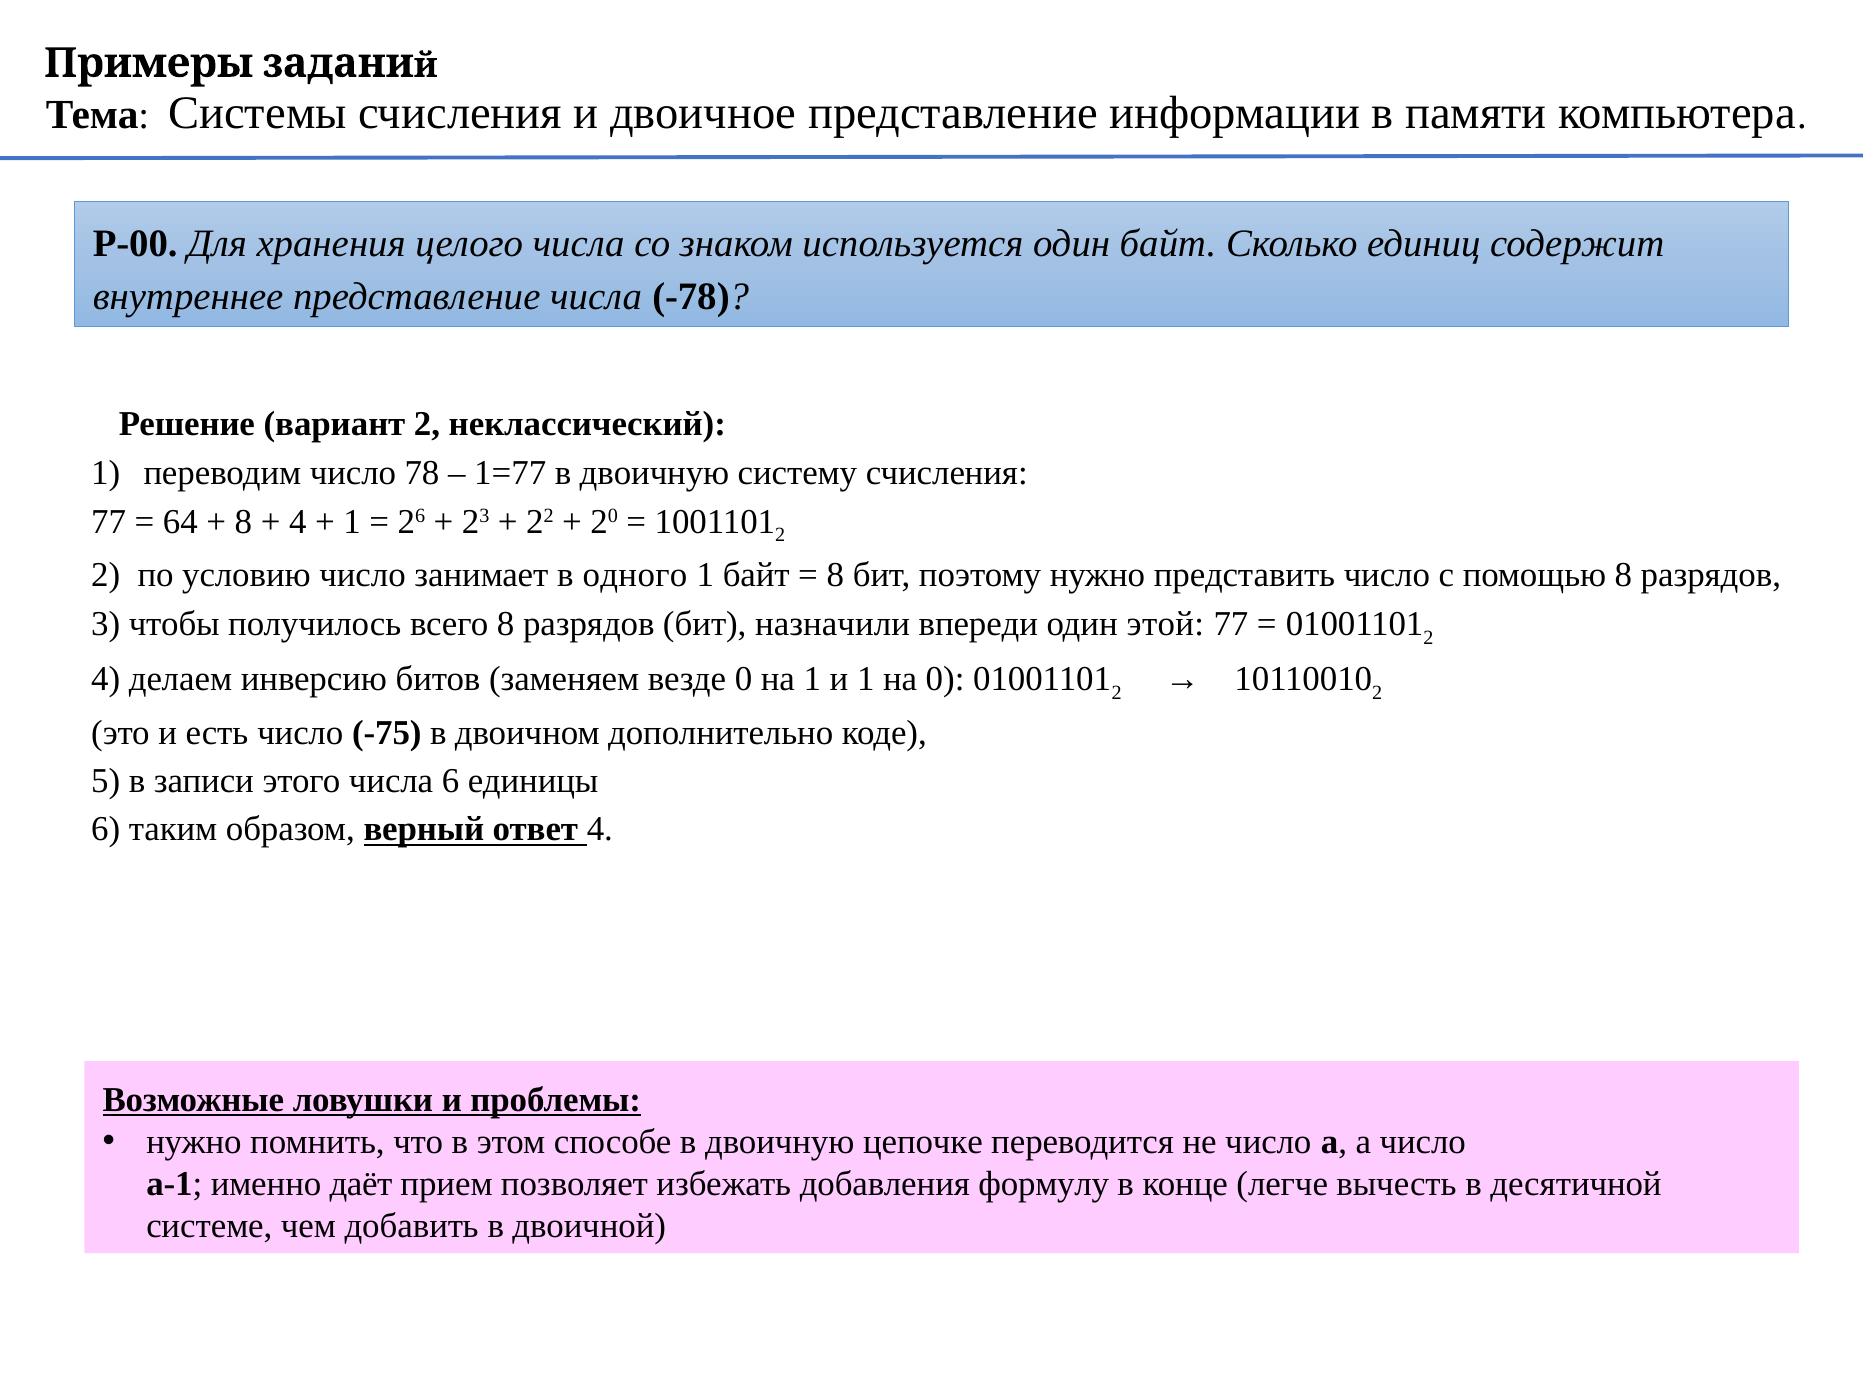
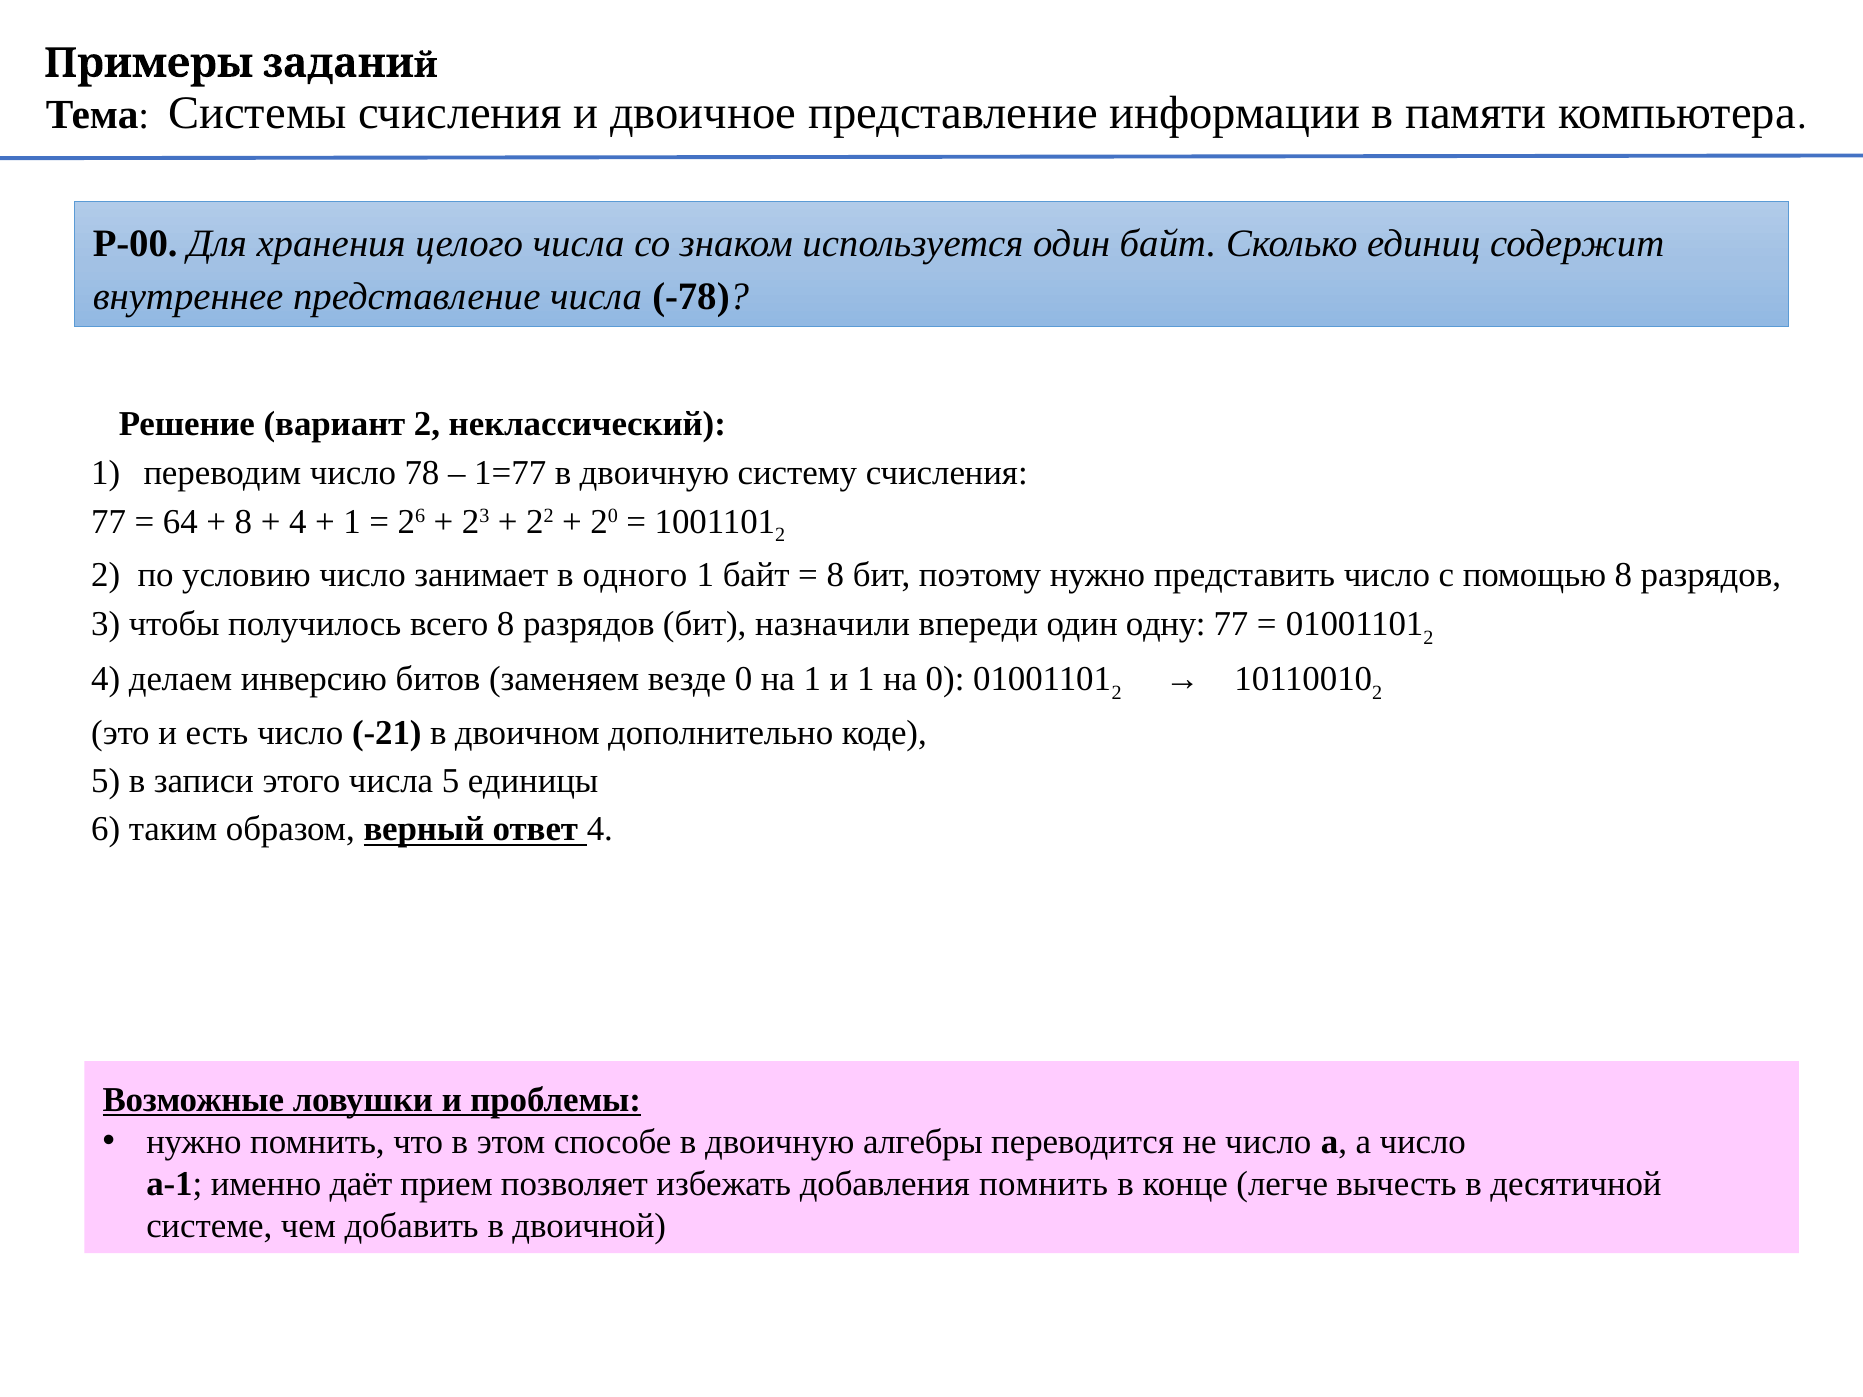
этой: этой -> одну
-75: -75 -> -21
числа 6: 6 -> 5
цепочке: цепочке -> алгебры
добавления формулу: формулу -> помнить
